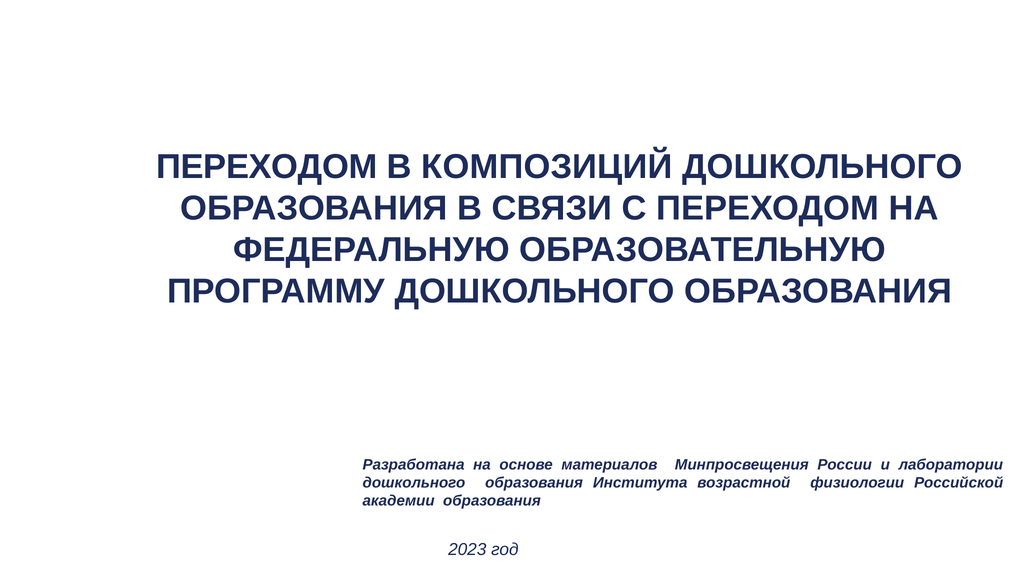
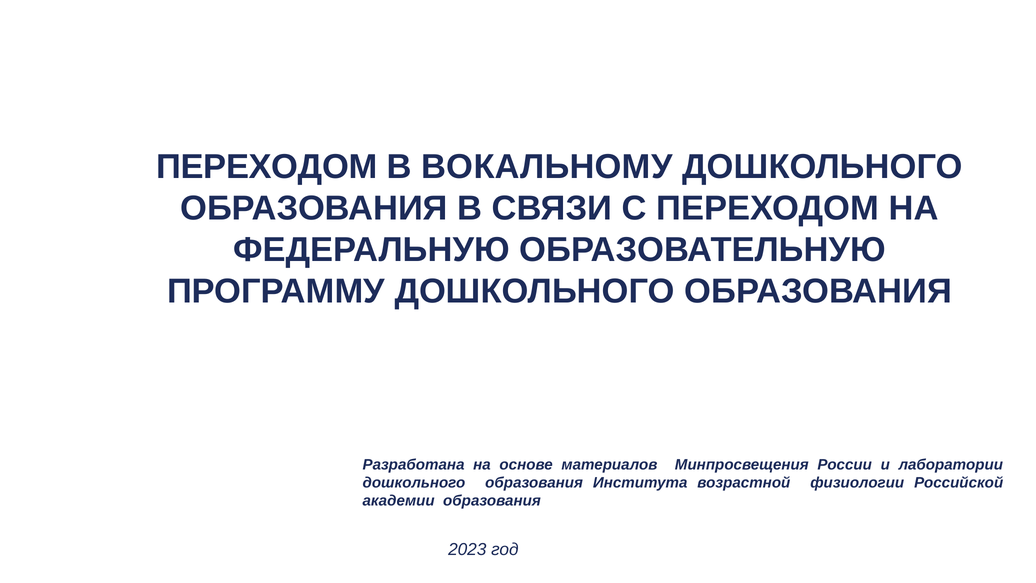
КОМПОЗИЦИЙ: КОМПОЗИЦИЙ -> ВОКАЛЬНОМУ
